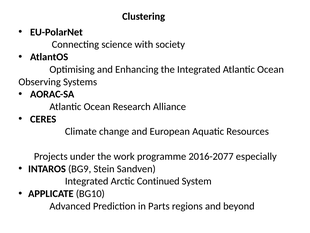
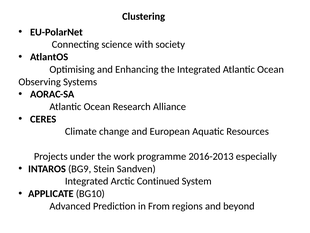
2016-2077: 2016-2077 -> 2016-2013
Parts: Parts -> From
